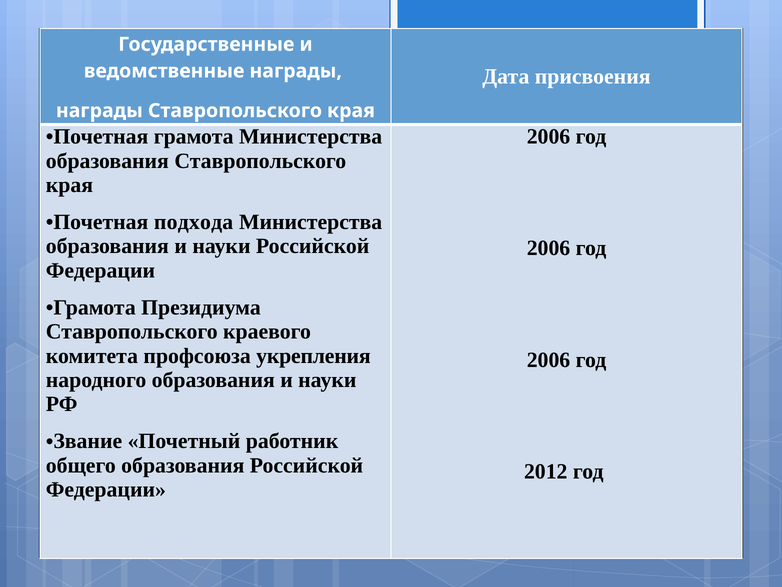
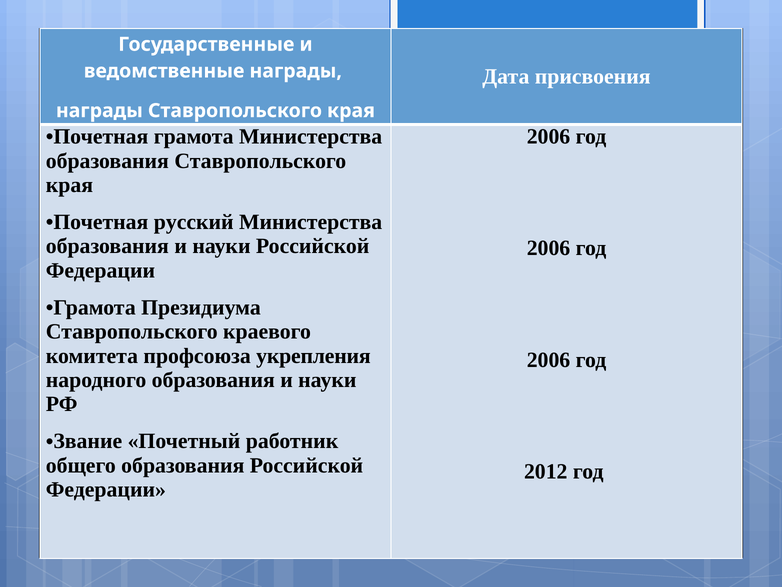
подхода: подхода -> русский
